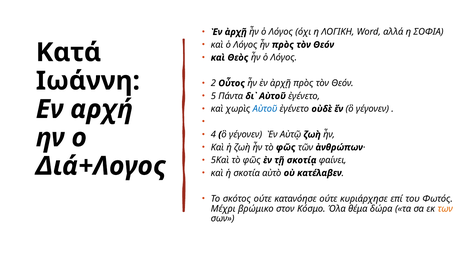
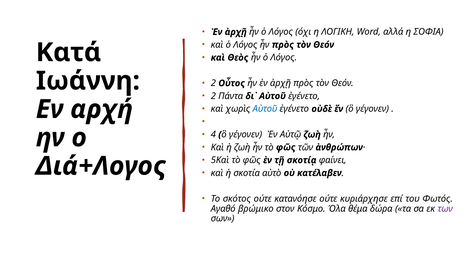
5 at (213, 96): 5 -> 2
Μέχρι: Μέχρι -> Αγαθό
των colour: orange -> purple
